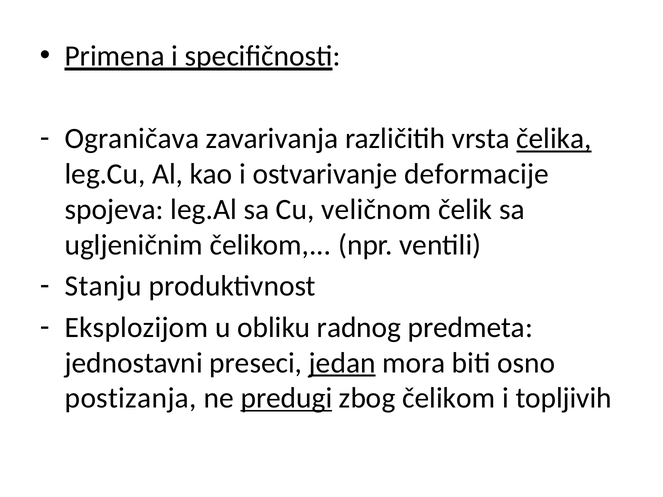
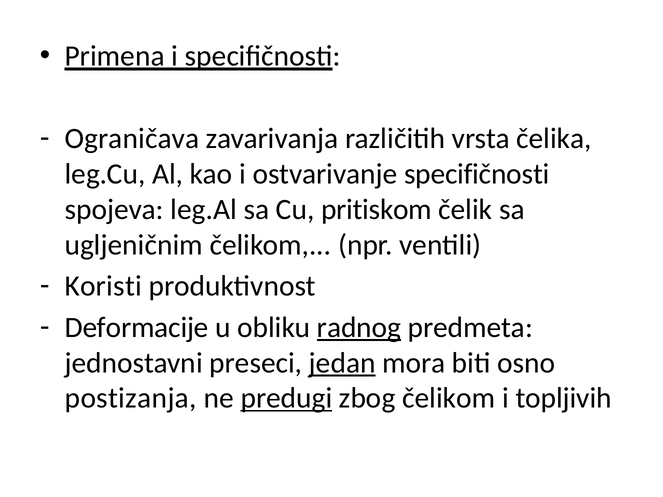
čelika underline: present -> none
ostvarivanje deformacije: deformacije -> specifičnosti
veličnom: veličnom -> pritiskom
Stanju: Stanju -> Koristi
Eksplozijom: Eksplozijom -> Deformacije
radnog underline: none -> present
